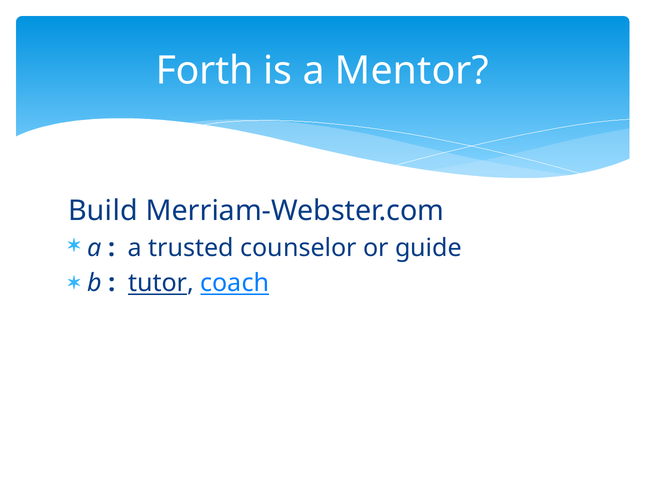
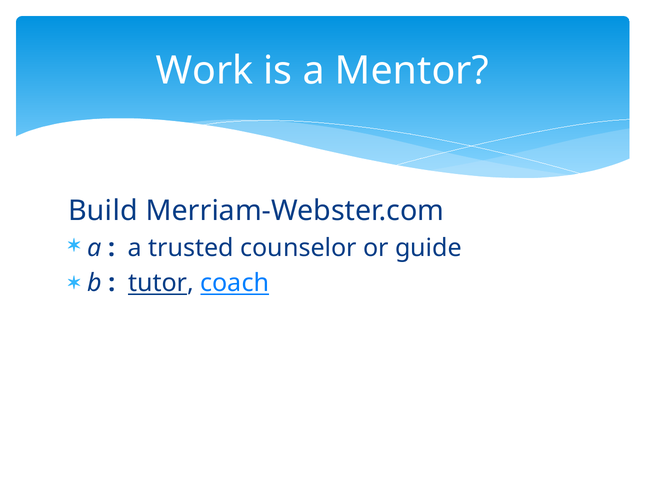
Forth: Forth -> Work
